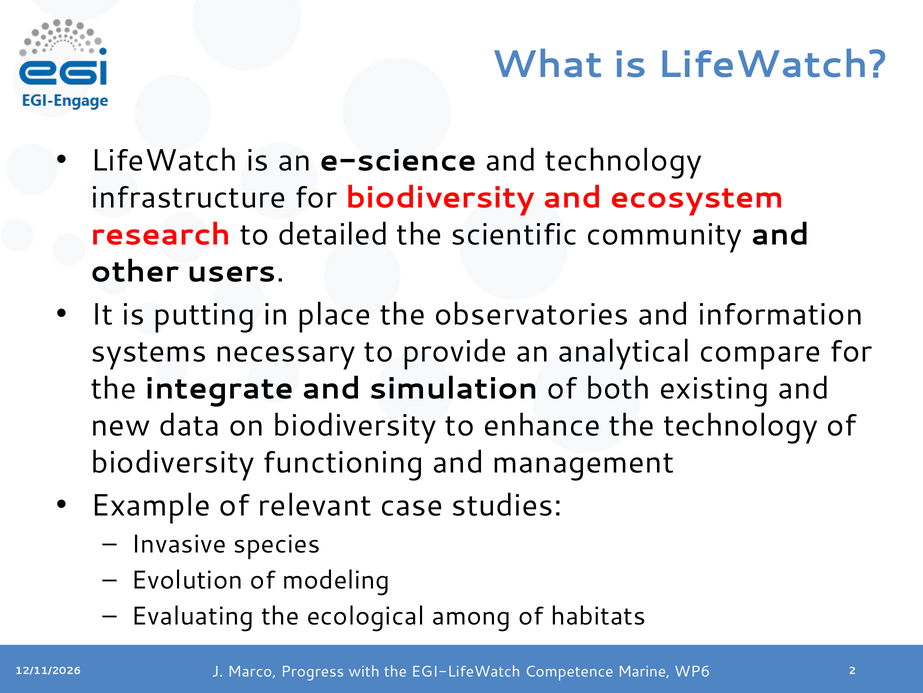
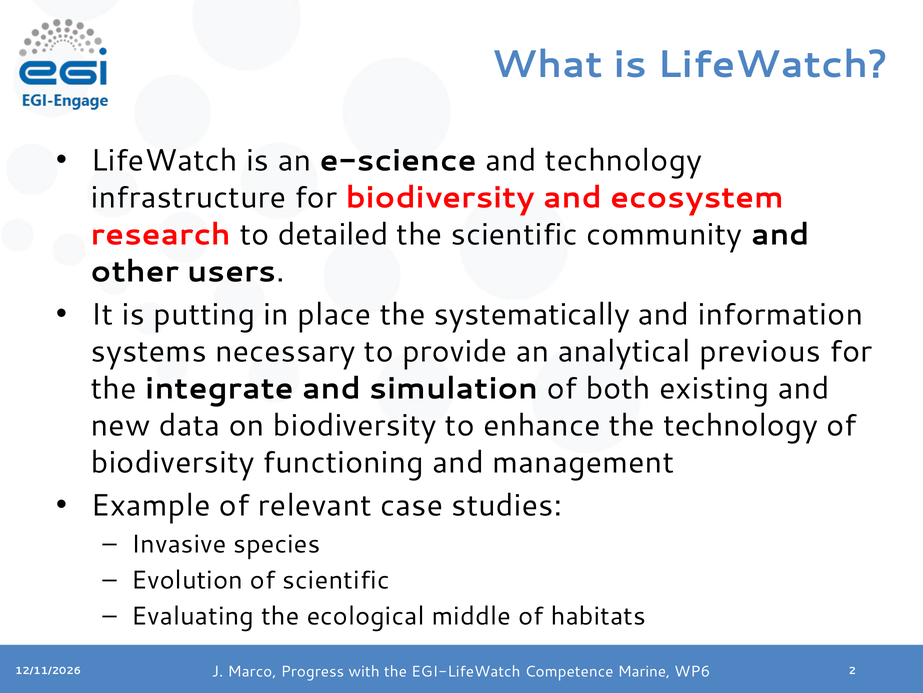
observatories: observatories -> systematically
compare: compare -> previous
of modeling: modeling -> scientific
among: among -> middle
